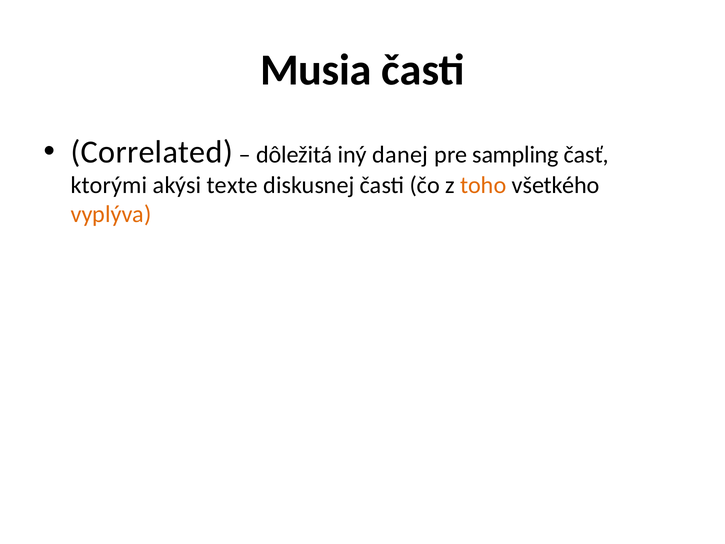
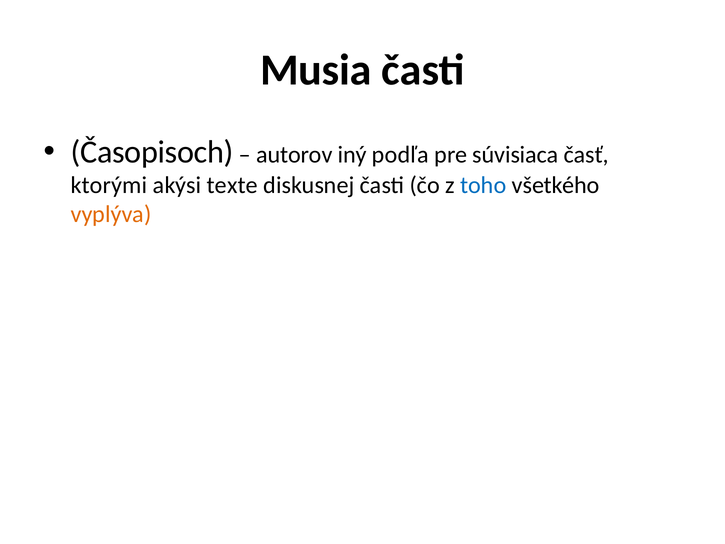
Correlated: Correlated -> Časopisoch
dôležitá: dôležitá -> autorov
danej: danej -> podľa
sampling: sampling -> súvisiaca
toho colour: orange -> blue
